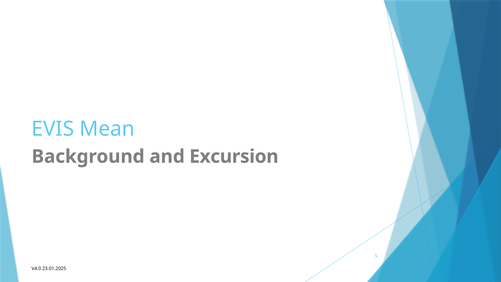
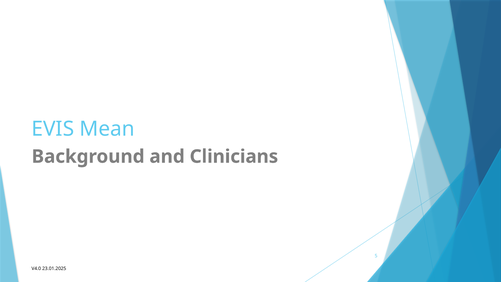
Excursion: Excursion -> Clinicians
